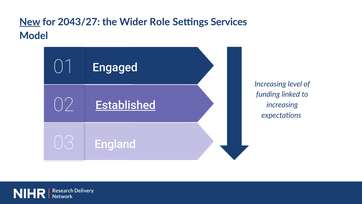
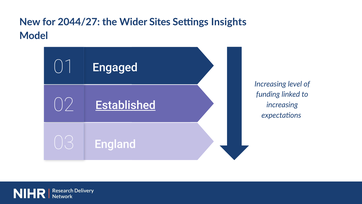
New underline: present -> none
2043/27: 2043/27 -> 2044/27
Role: Role -> Sites
Services: Services -> Insights
